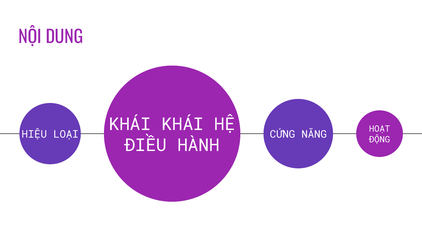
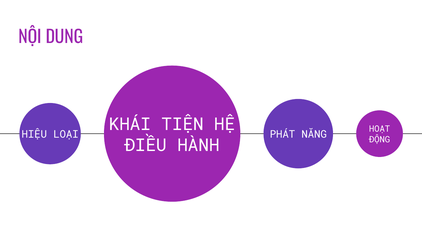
KHÁI KHÁI: KHÁI -> TIỆN
CỨNG: CỨNG -> PHÁT
